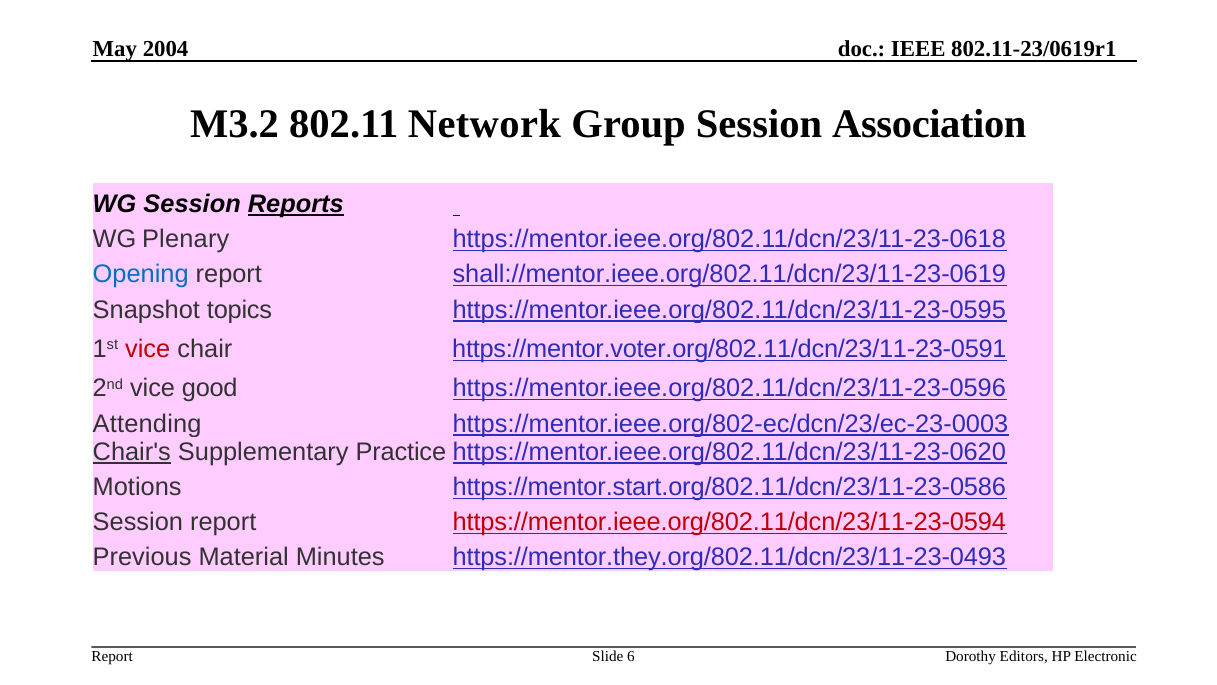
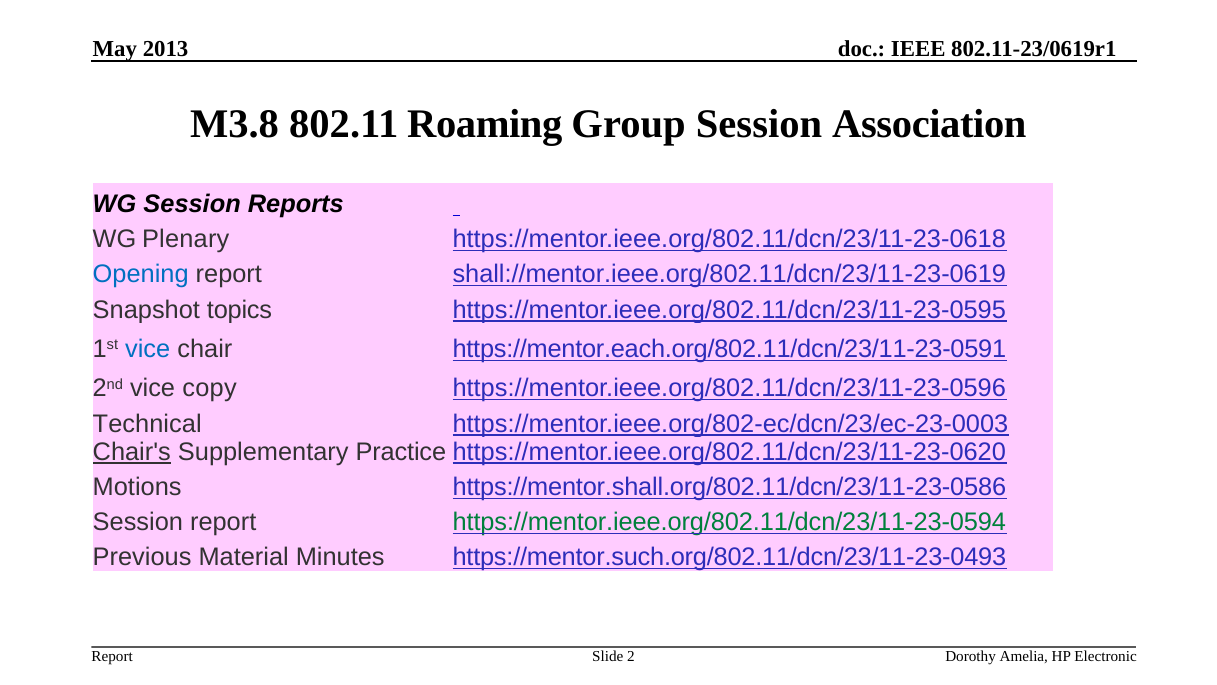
2004: 2004 -> 2013
M3.2: M3.2 -> M3.8
Network: Network -> Roaming
Reports underline: present -> none
vice at (148, 349) colour: red -> blue
https://mentor.voter.org/802.11/dcn/23/11-23-0591: https://mentor.voter.org/802.11/dcn/23/11-23-0591 -> https://mentor.each.org/802.11/dcn/23/11-23-0591
good: good -> copy
Attending: Attending -> Technical
https://mentor.start.org/802.11/dcn/23/11-23-0586: https://mentor.start.org/802.11/dcn/23/11-23-0586 -> https://mentor.shall.org/802.11/dcn/23/11-23-0586
https://mentor.ieee.org/802.11/dcn/23/11-23-0594 colour: red -> green
https://mentor.they.org/802.11/dcn/23/11-23-0493: https://mentor.they.org/802.11/dcn/23/11-23-0493 -> https://mentor.such.org/802.11/dcn/23/11-23-0493
6: 6 -> 2
Editors: Editors -> Amelia
